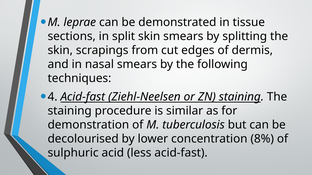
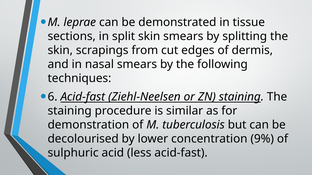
4: 4 -> 6
8%: 8% -> 9%
